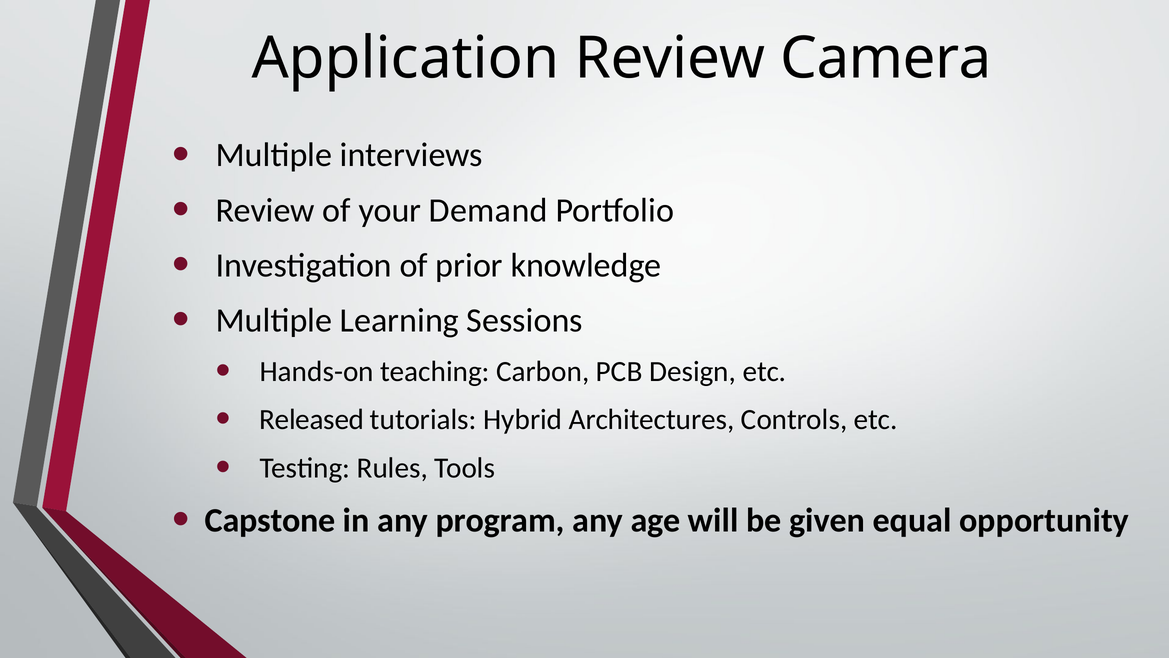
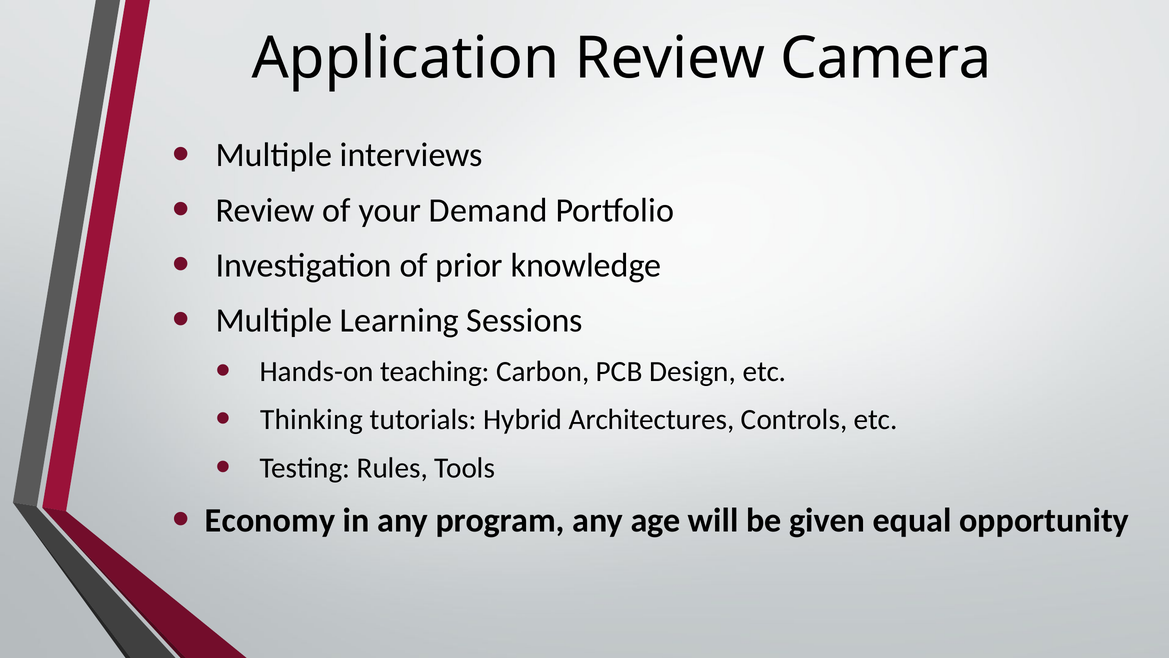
Released: Released -> Thinking
Capstone: Capstone -> Economy
